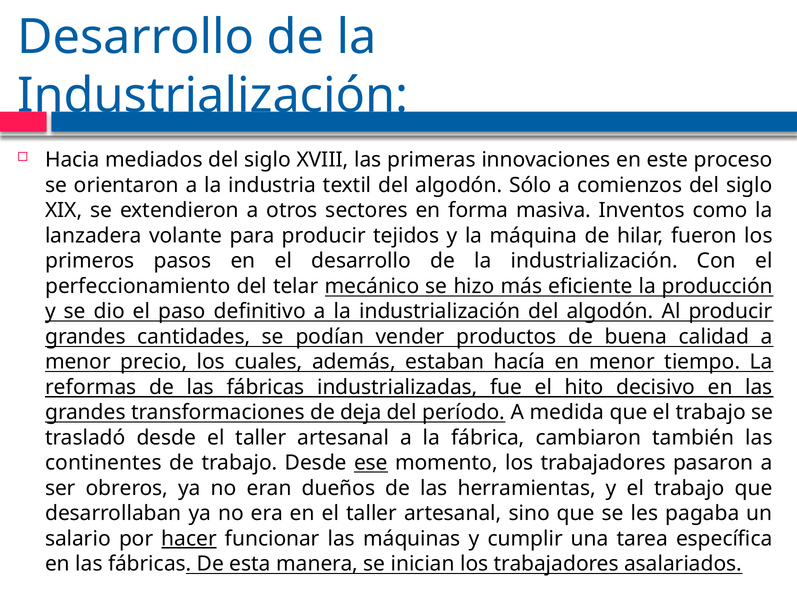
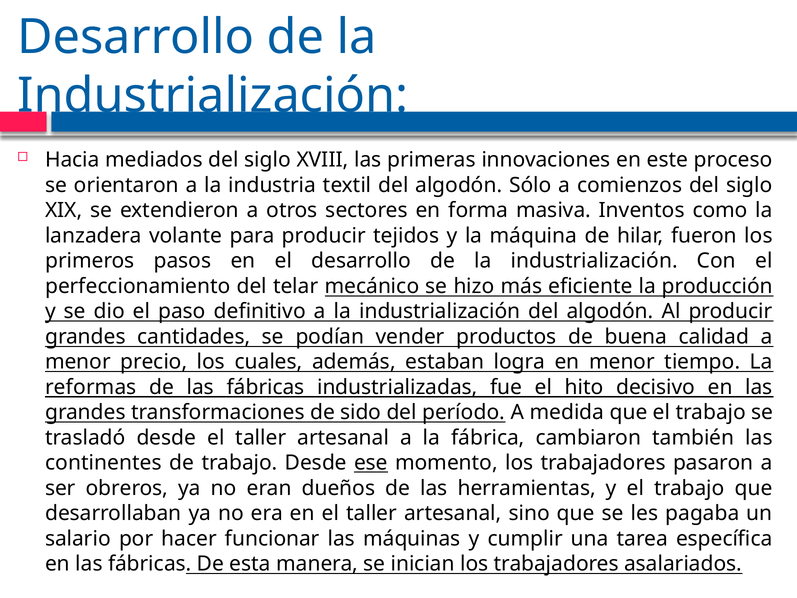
hacía: hacía -> logra
deja: deja -> sido
hacer underline: present -> none
